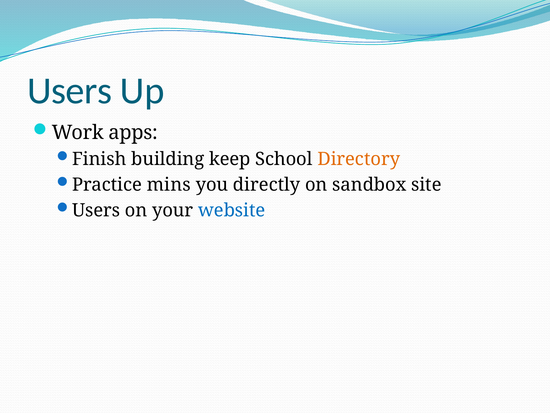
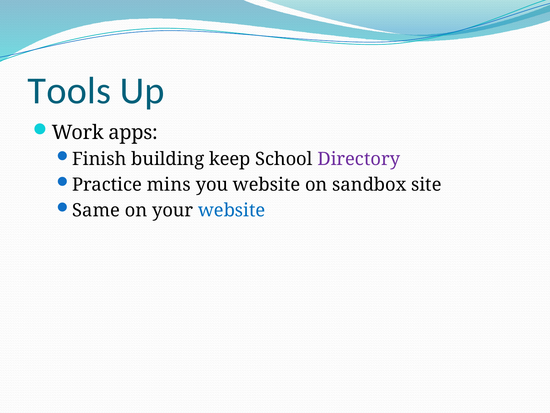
Users at (70, 91): Users -> Tools
Directory colour: orange -> purple
you directly: directly -> website
Users at (96, 210): Users -> Same
